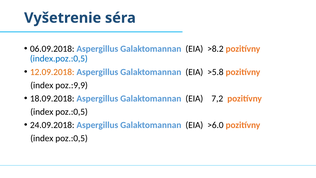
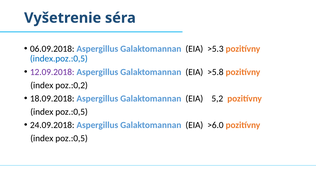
>8.2: >8.2 -> >5.3
12.09.2018 colour: orange -> purple
poz.:9,9: poz.:9,9 -> poz.:0,2
7,2: 7,2 -> 5,2
